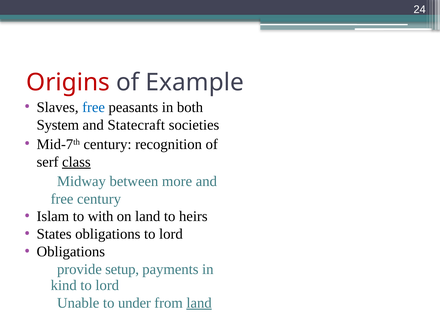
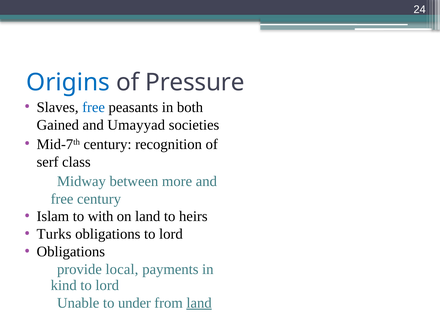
Origins colour: red -> blue
Example: Example -> Pressure
System: System -> Gained
Statecraft: Statecraft -> Umayyad
class underline: present -> none
States: States -> Turks
setup: setup -> local
